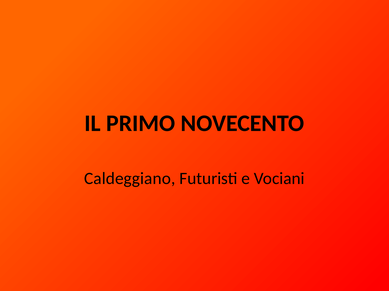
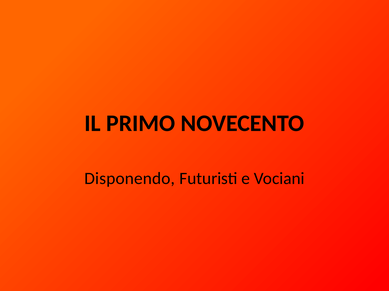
Caldeggiano: Caldeggiano -> Disponendo
